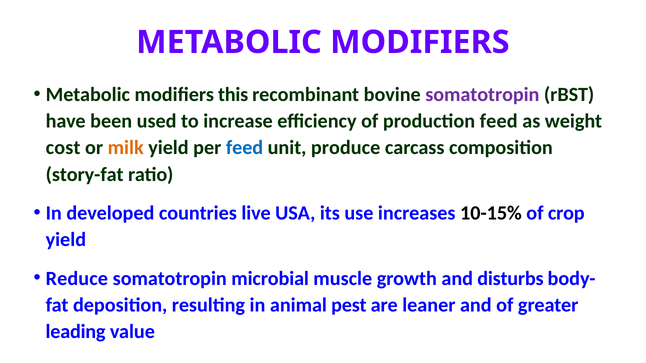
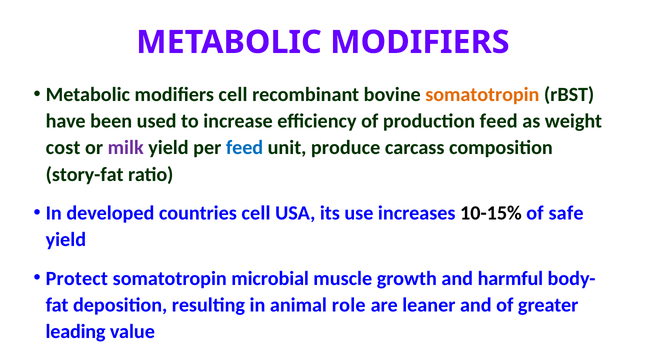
modifiers this: this -> cell
somatotropin at (482, 95) colour: purple -> orange
milk colour: orange -> purple
countries live: live -> cell
crop: crop -> safe
Reduce: Reduce -> Protect
disturbs: disturbs -> harmful
pest: pest -> role
